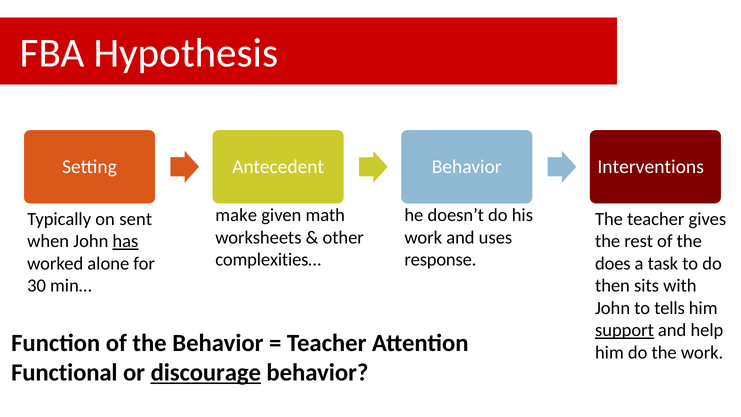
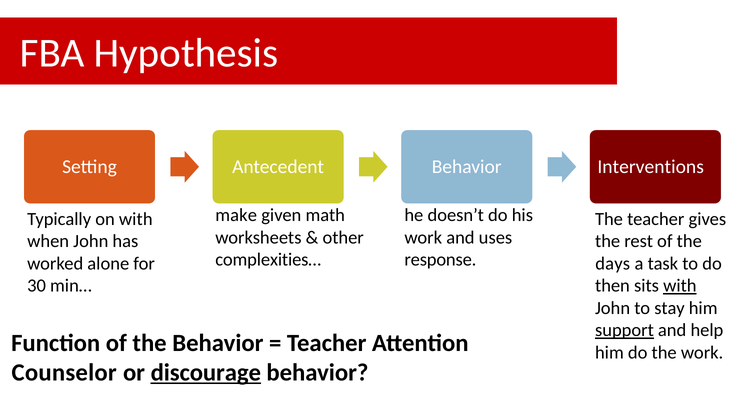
on sent: sent -> with
has underline: present -> none
does: does -> days
with at (680, 286) underline: none -> present
tells: tells -> stay
Functional: Functional -> Counselor
